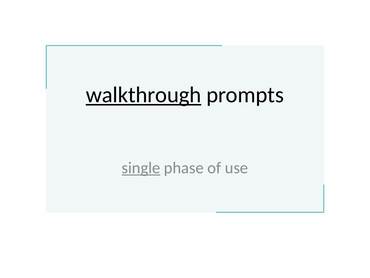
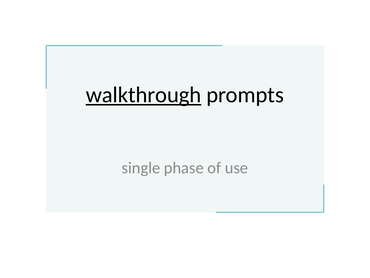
single underline: present -> none
